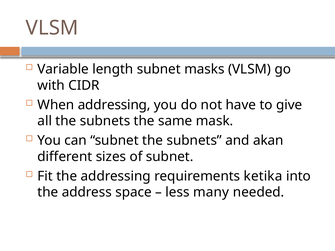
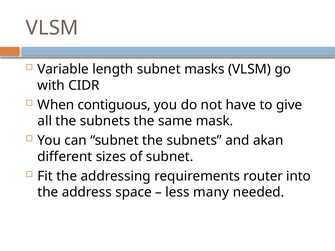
When addressing: addressing -> contiguous
ketika: ketika -> router
